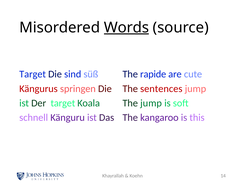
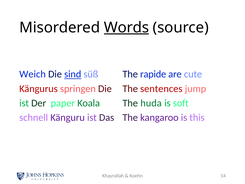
Target at (33, 74): Target -> Weich
sind underline: none -> present
Der target: target -> paper
The jump: jump -> huda
